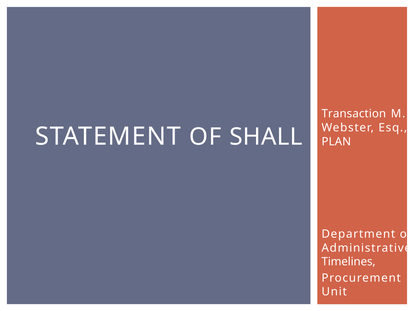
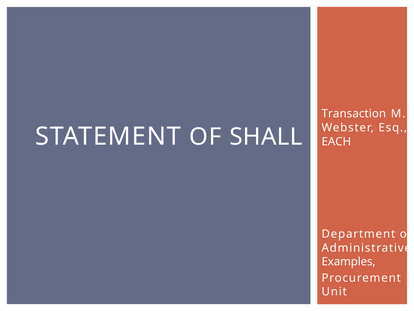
PLAN: PLAN -> EACH
Timelines: Timelines -> Examples
